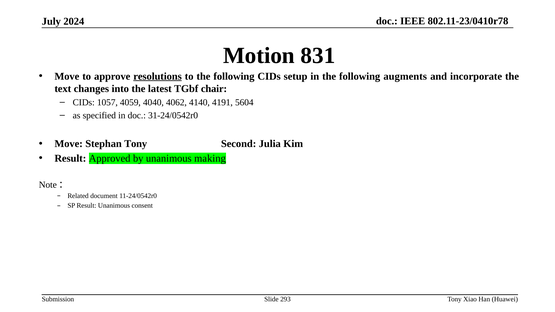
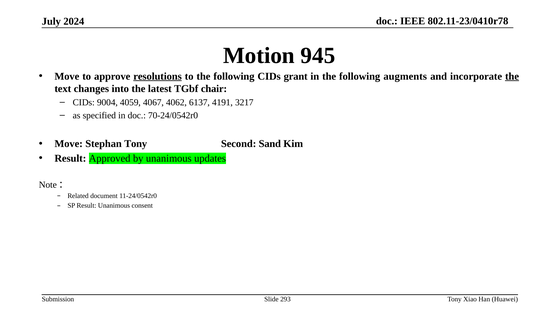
831: 831 -> 945
setup: setup -> grant
the at (512, 76) underline: none -> present
1057: 1057 -> 9004
4040: 4040 -> 4067
4140: 4140 -> 6137
5604: 5604 -> 3217
31-24/0542r0: 31-24/0542r0 -> 70-24/0542r0
Julia: Julia -> Sand
making: making -> updates
